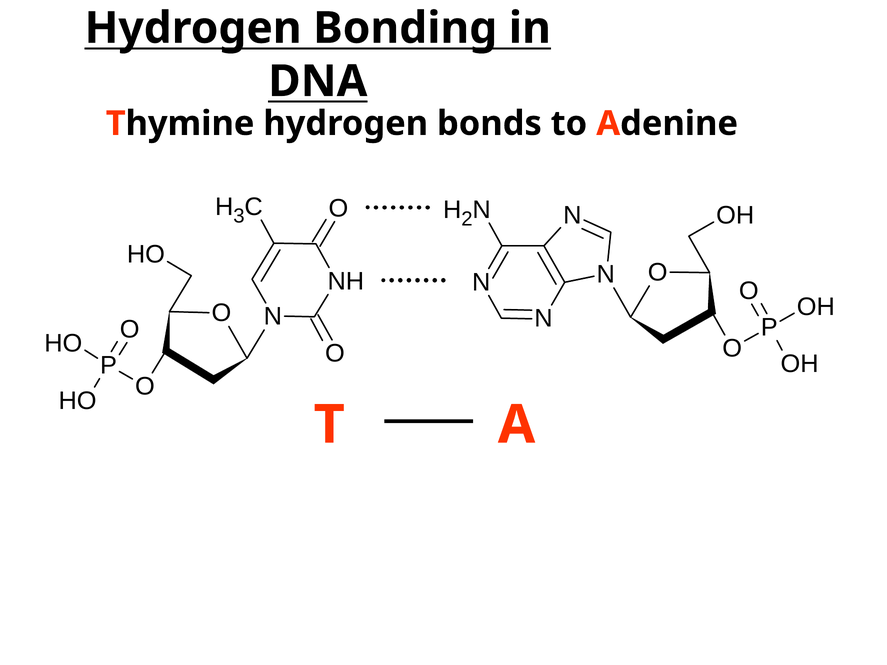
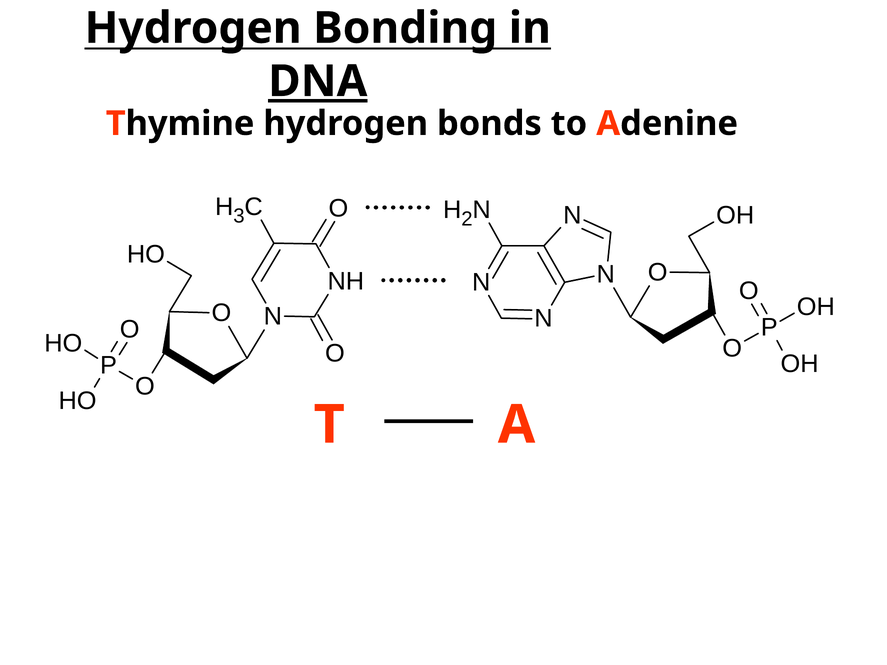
DNA underline: none -> present
